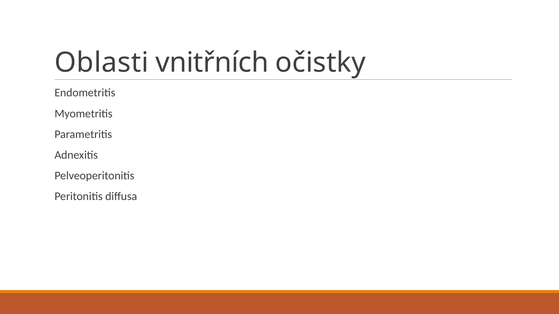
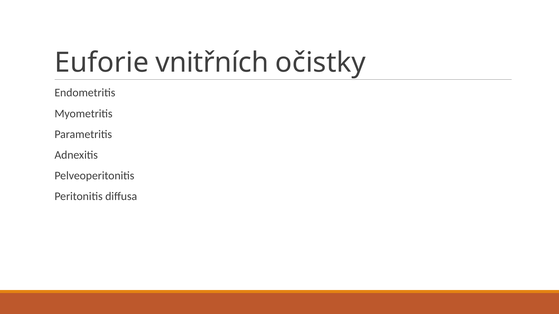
Oblasti: Oblasti -> Euforie
